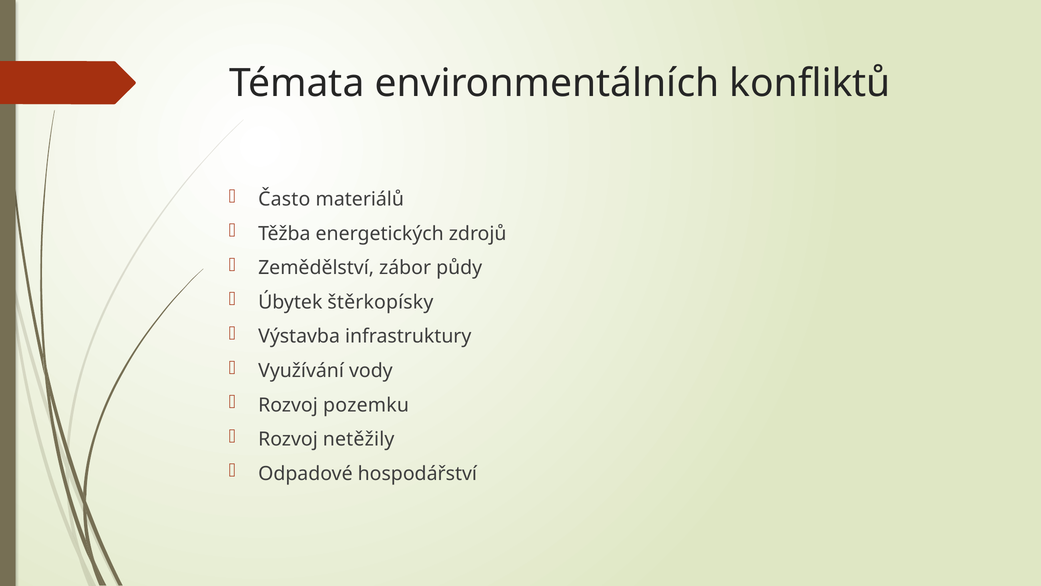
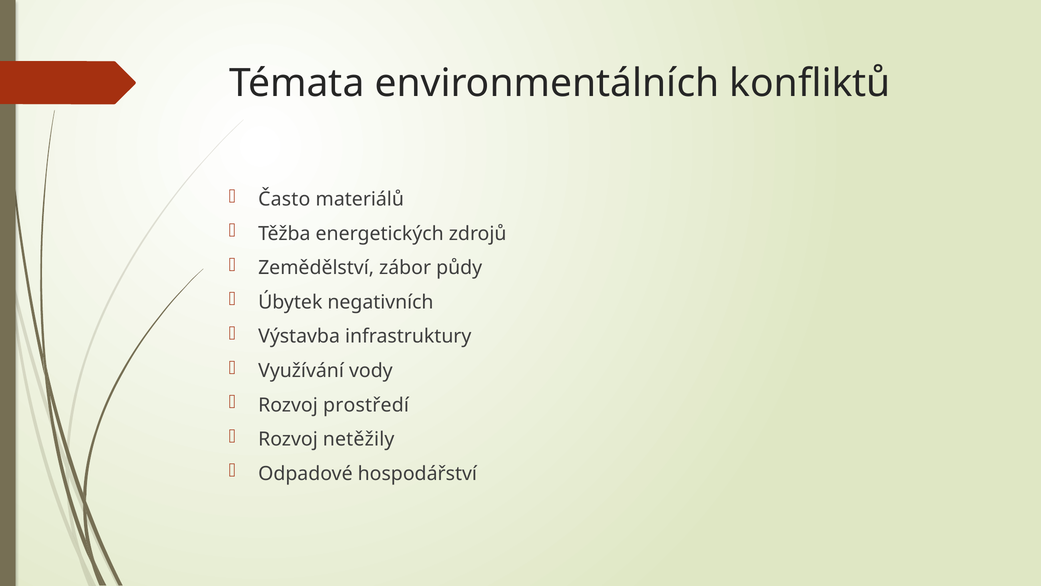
štěrkopísky: štěrkopísky -> negativních
pozemku: pozemku -> prostředí
